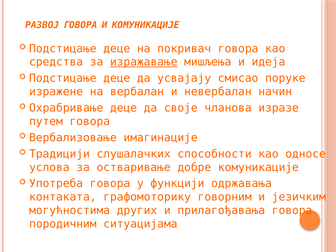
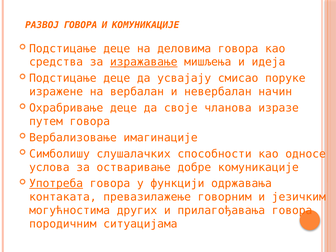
покривач: покривач -> деловима
Традицији: Традицији -> Симболишу
Употреба underline: none -> present
графомоторику: графомоторику -> превазилажење
